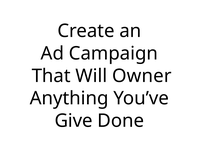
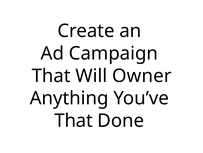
Give at (74, 120): Give -> That
